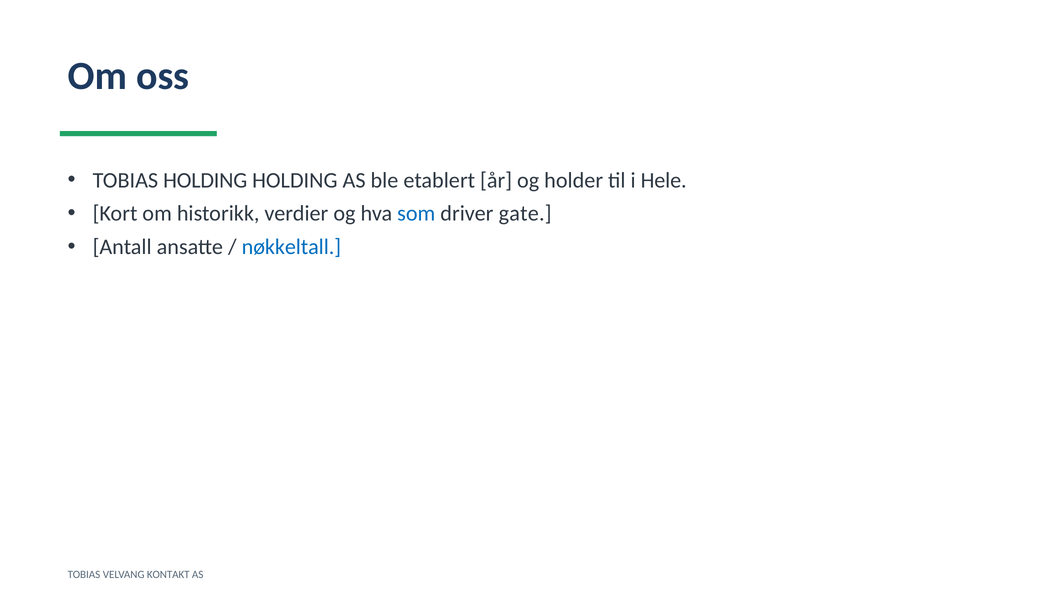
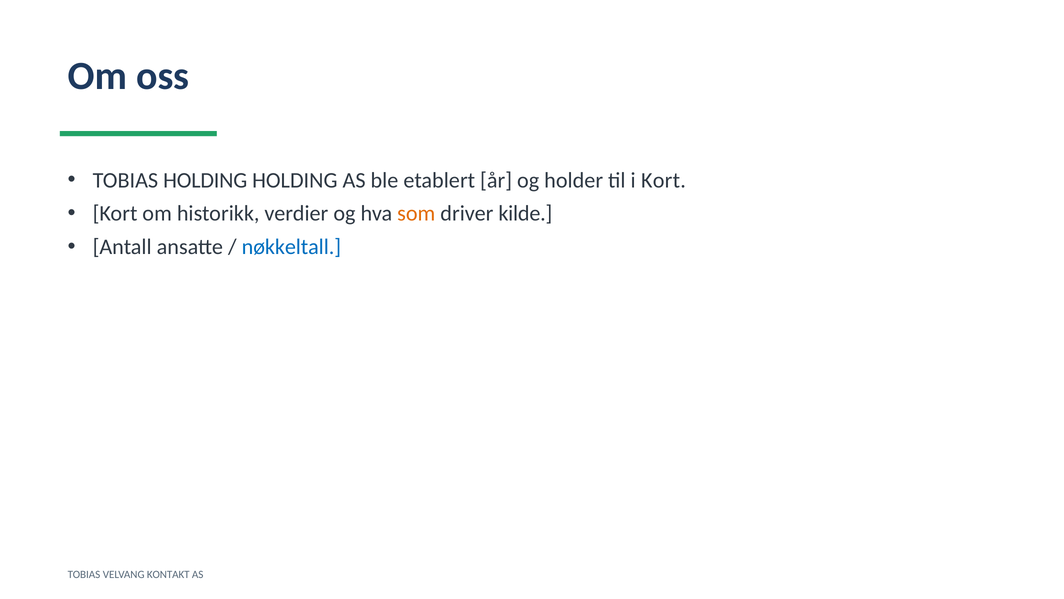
i Hele: Hele -> Kort
som colour: blue -> orange
gate: gate -> kilde
